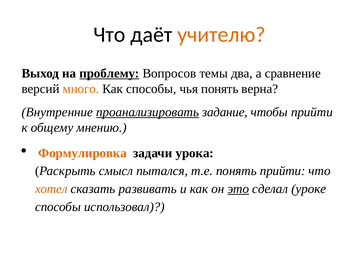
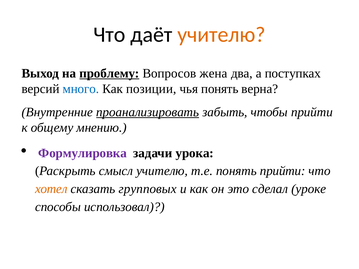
темы: темы -> жена
сравнение: сравнение -> поступках
много colour: orange -> blue
Как способы: способы -> позиции
задание: задание -> забыть
Формулировка colour: orange -> purple
смысл пытался: пытался -> учителю
развивать: развивать -> групповых
это underline: present -> none
